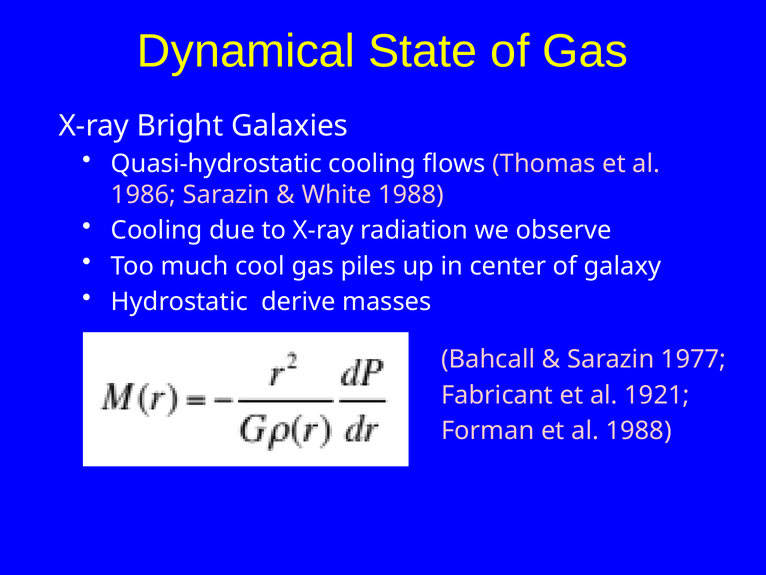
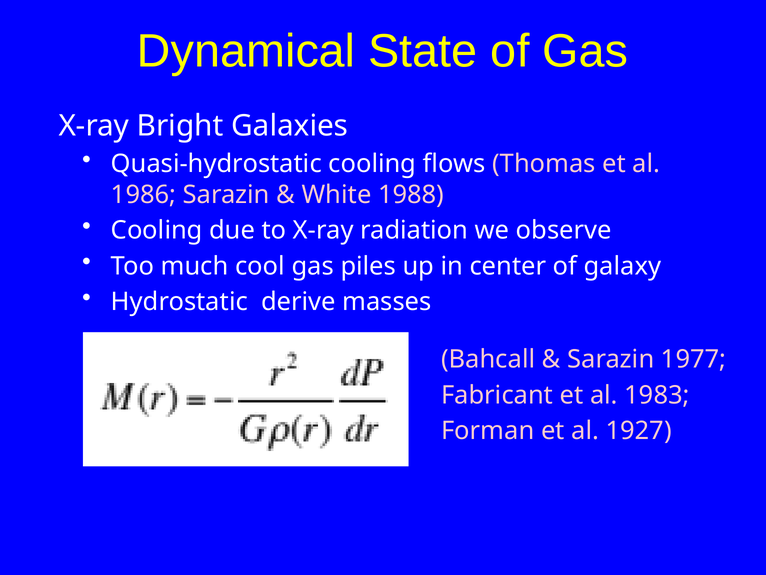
1921: 1921 -> 1983
al 1988: 1988 -> 1927
